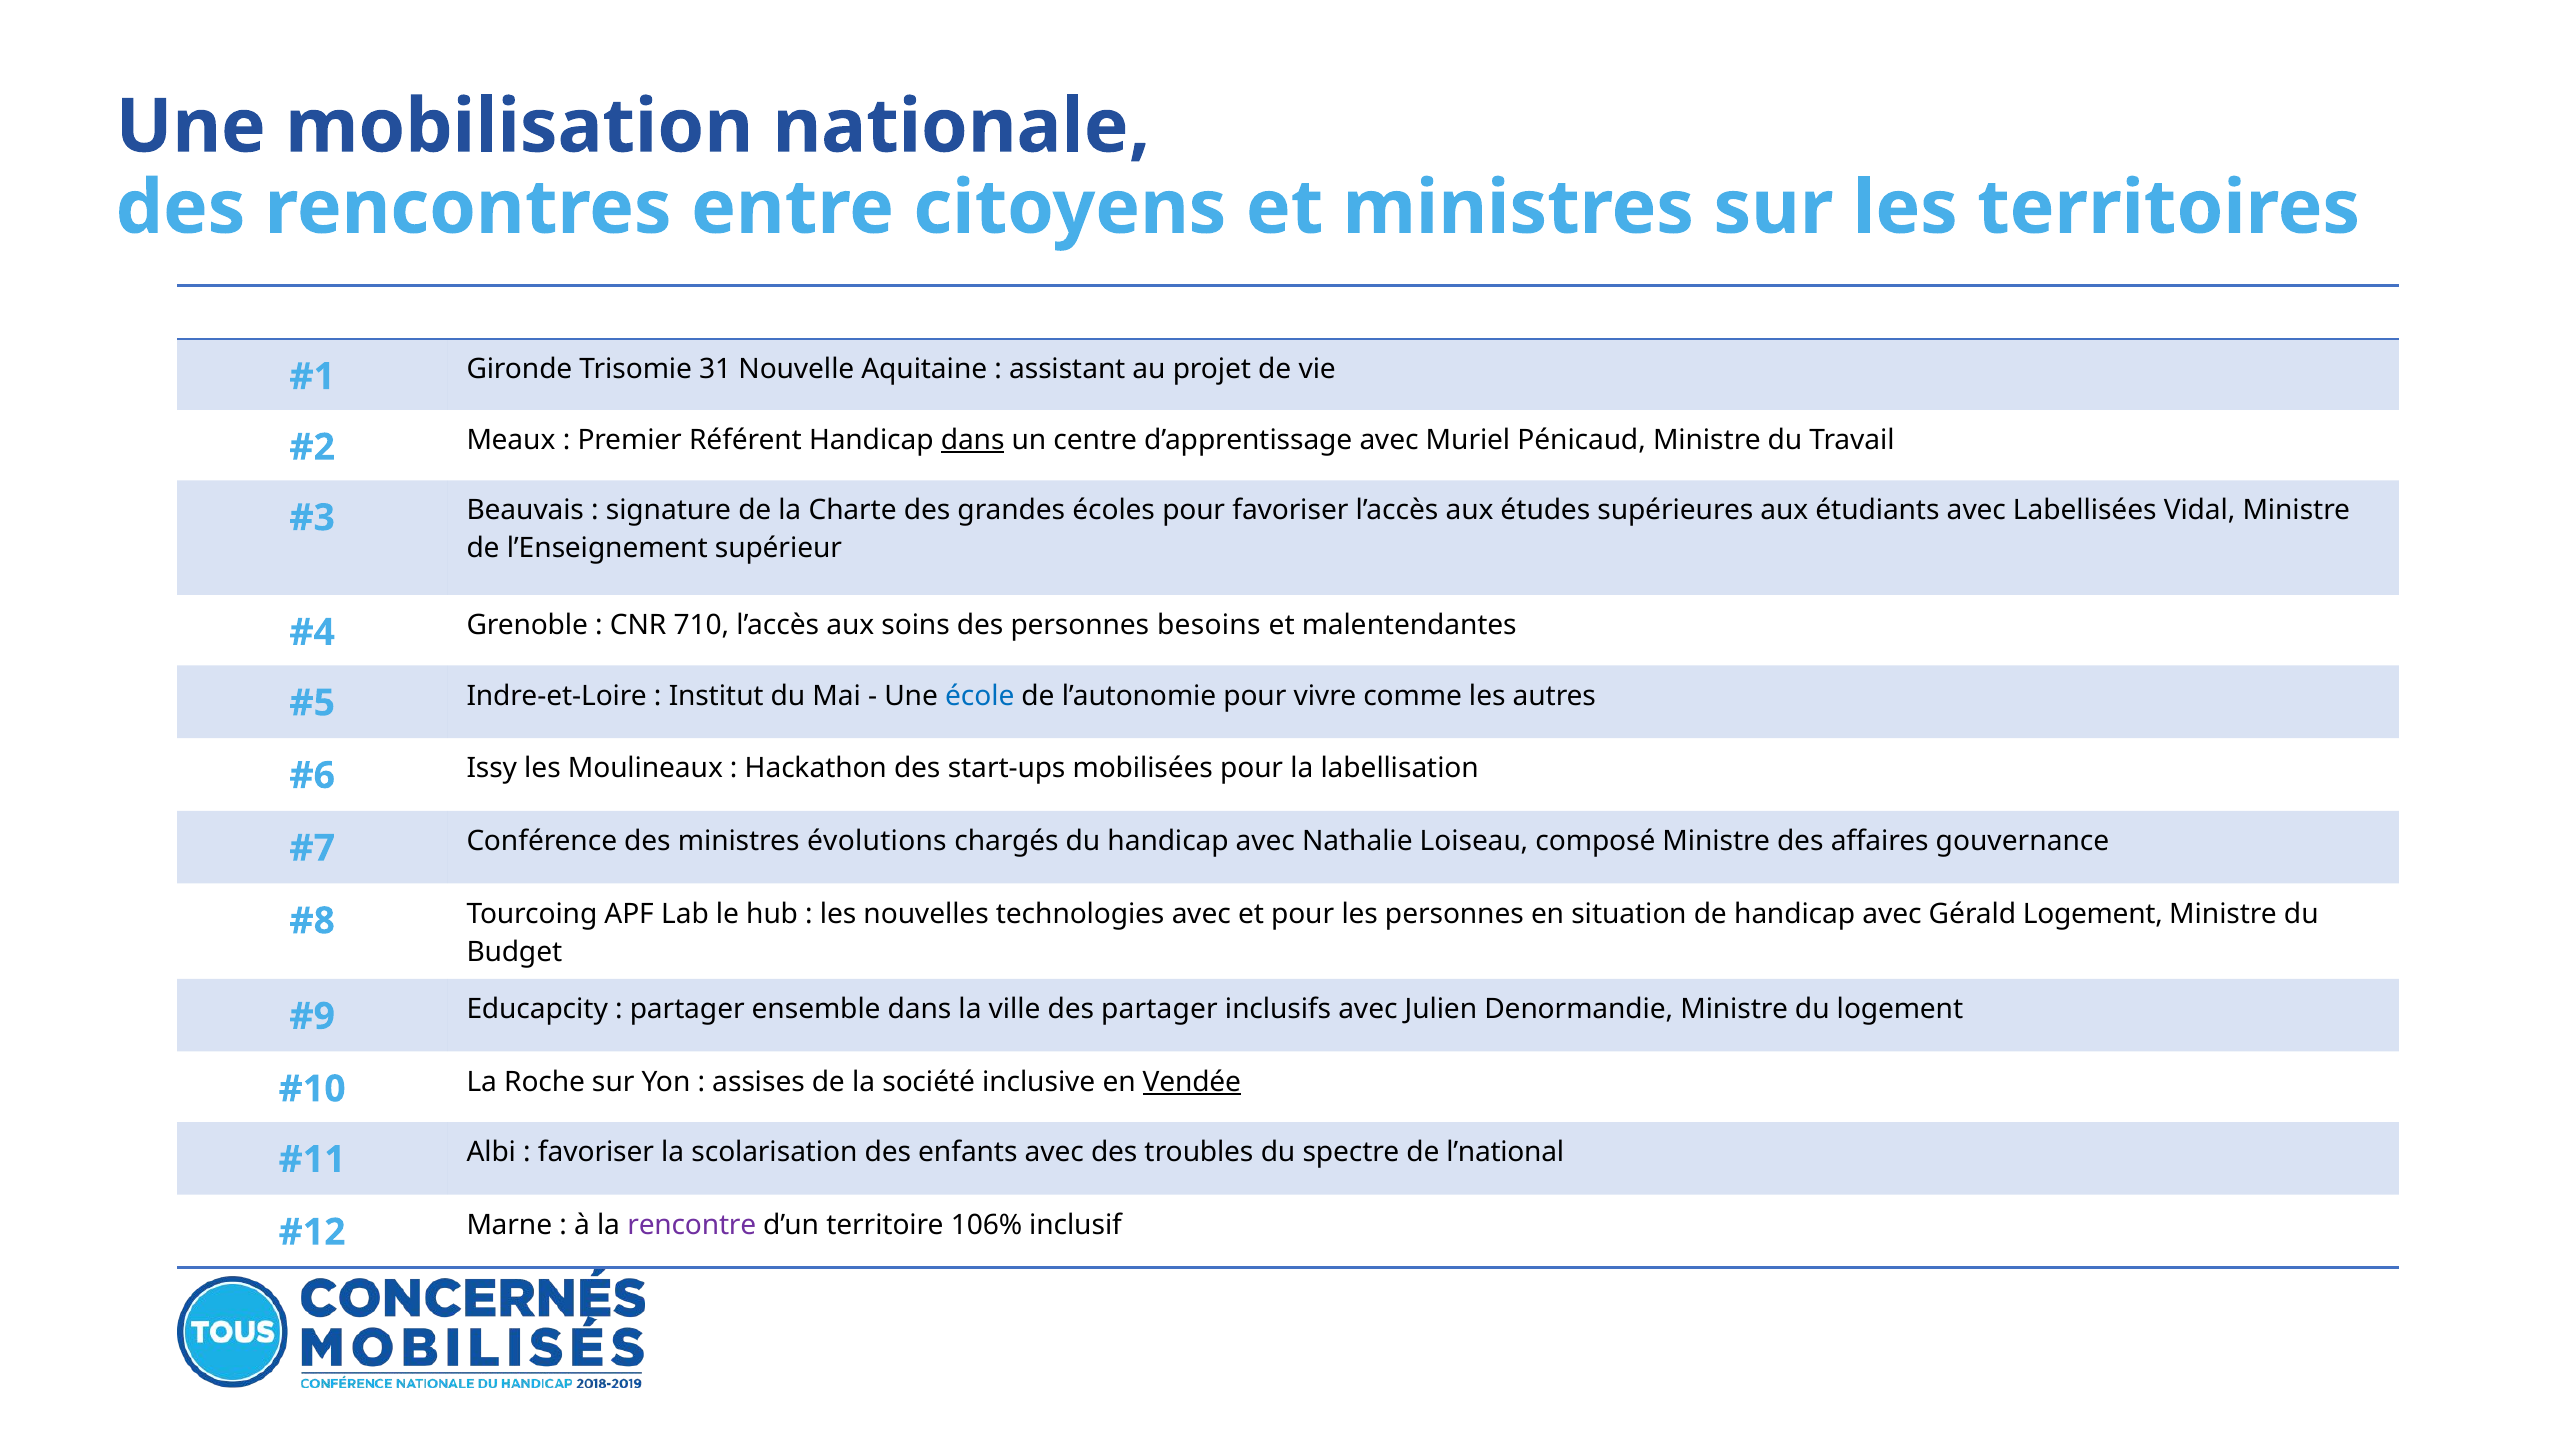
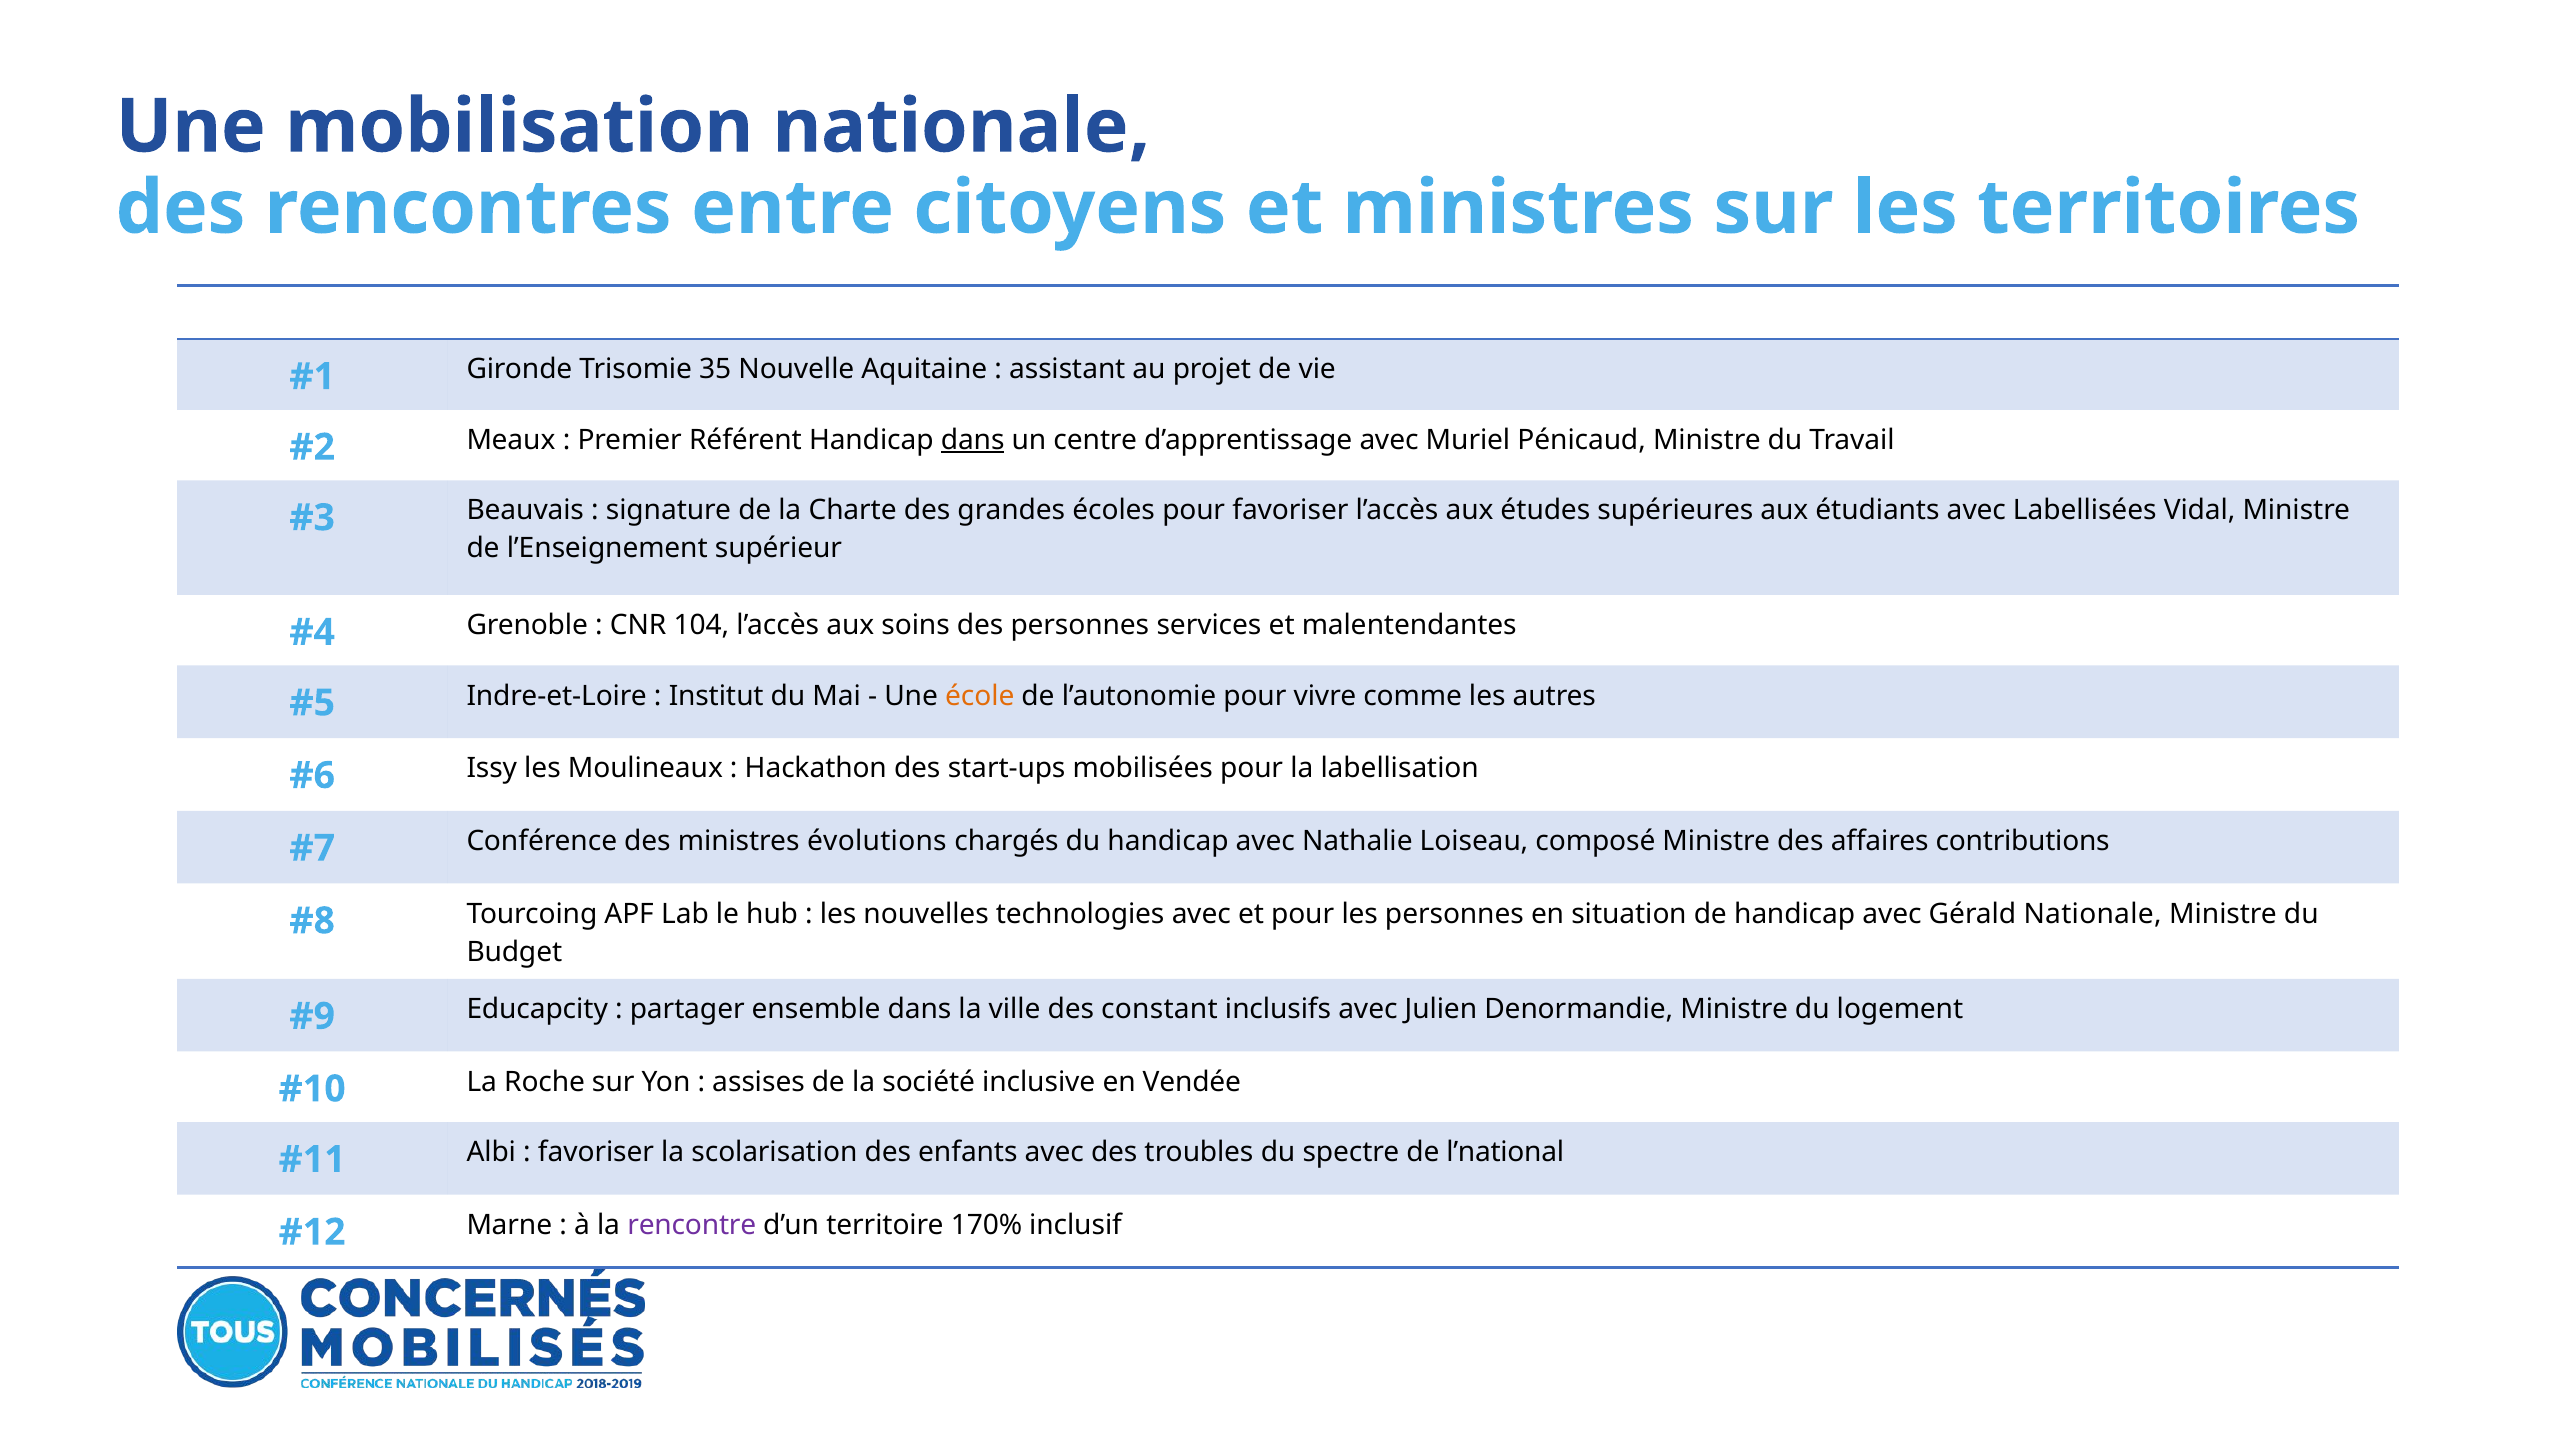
31: 31 -> 35
710: 710 -> 104
besoins: besoins -> services
école colour: blue -> orange
gouvernance: gouvernance -> contributions
Gérald Logement: Logement -> Nationale
des partager: partager -> constant
Vendée underline: present -> none
106%: 106% -> 170%
